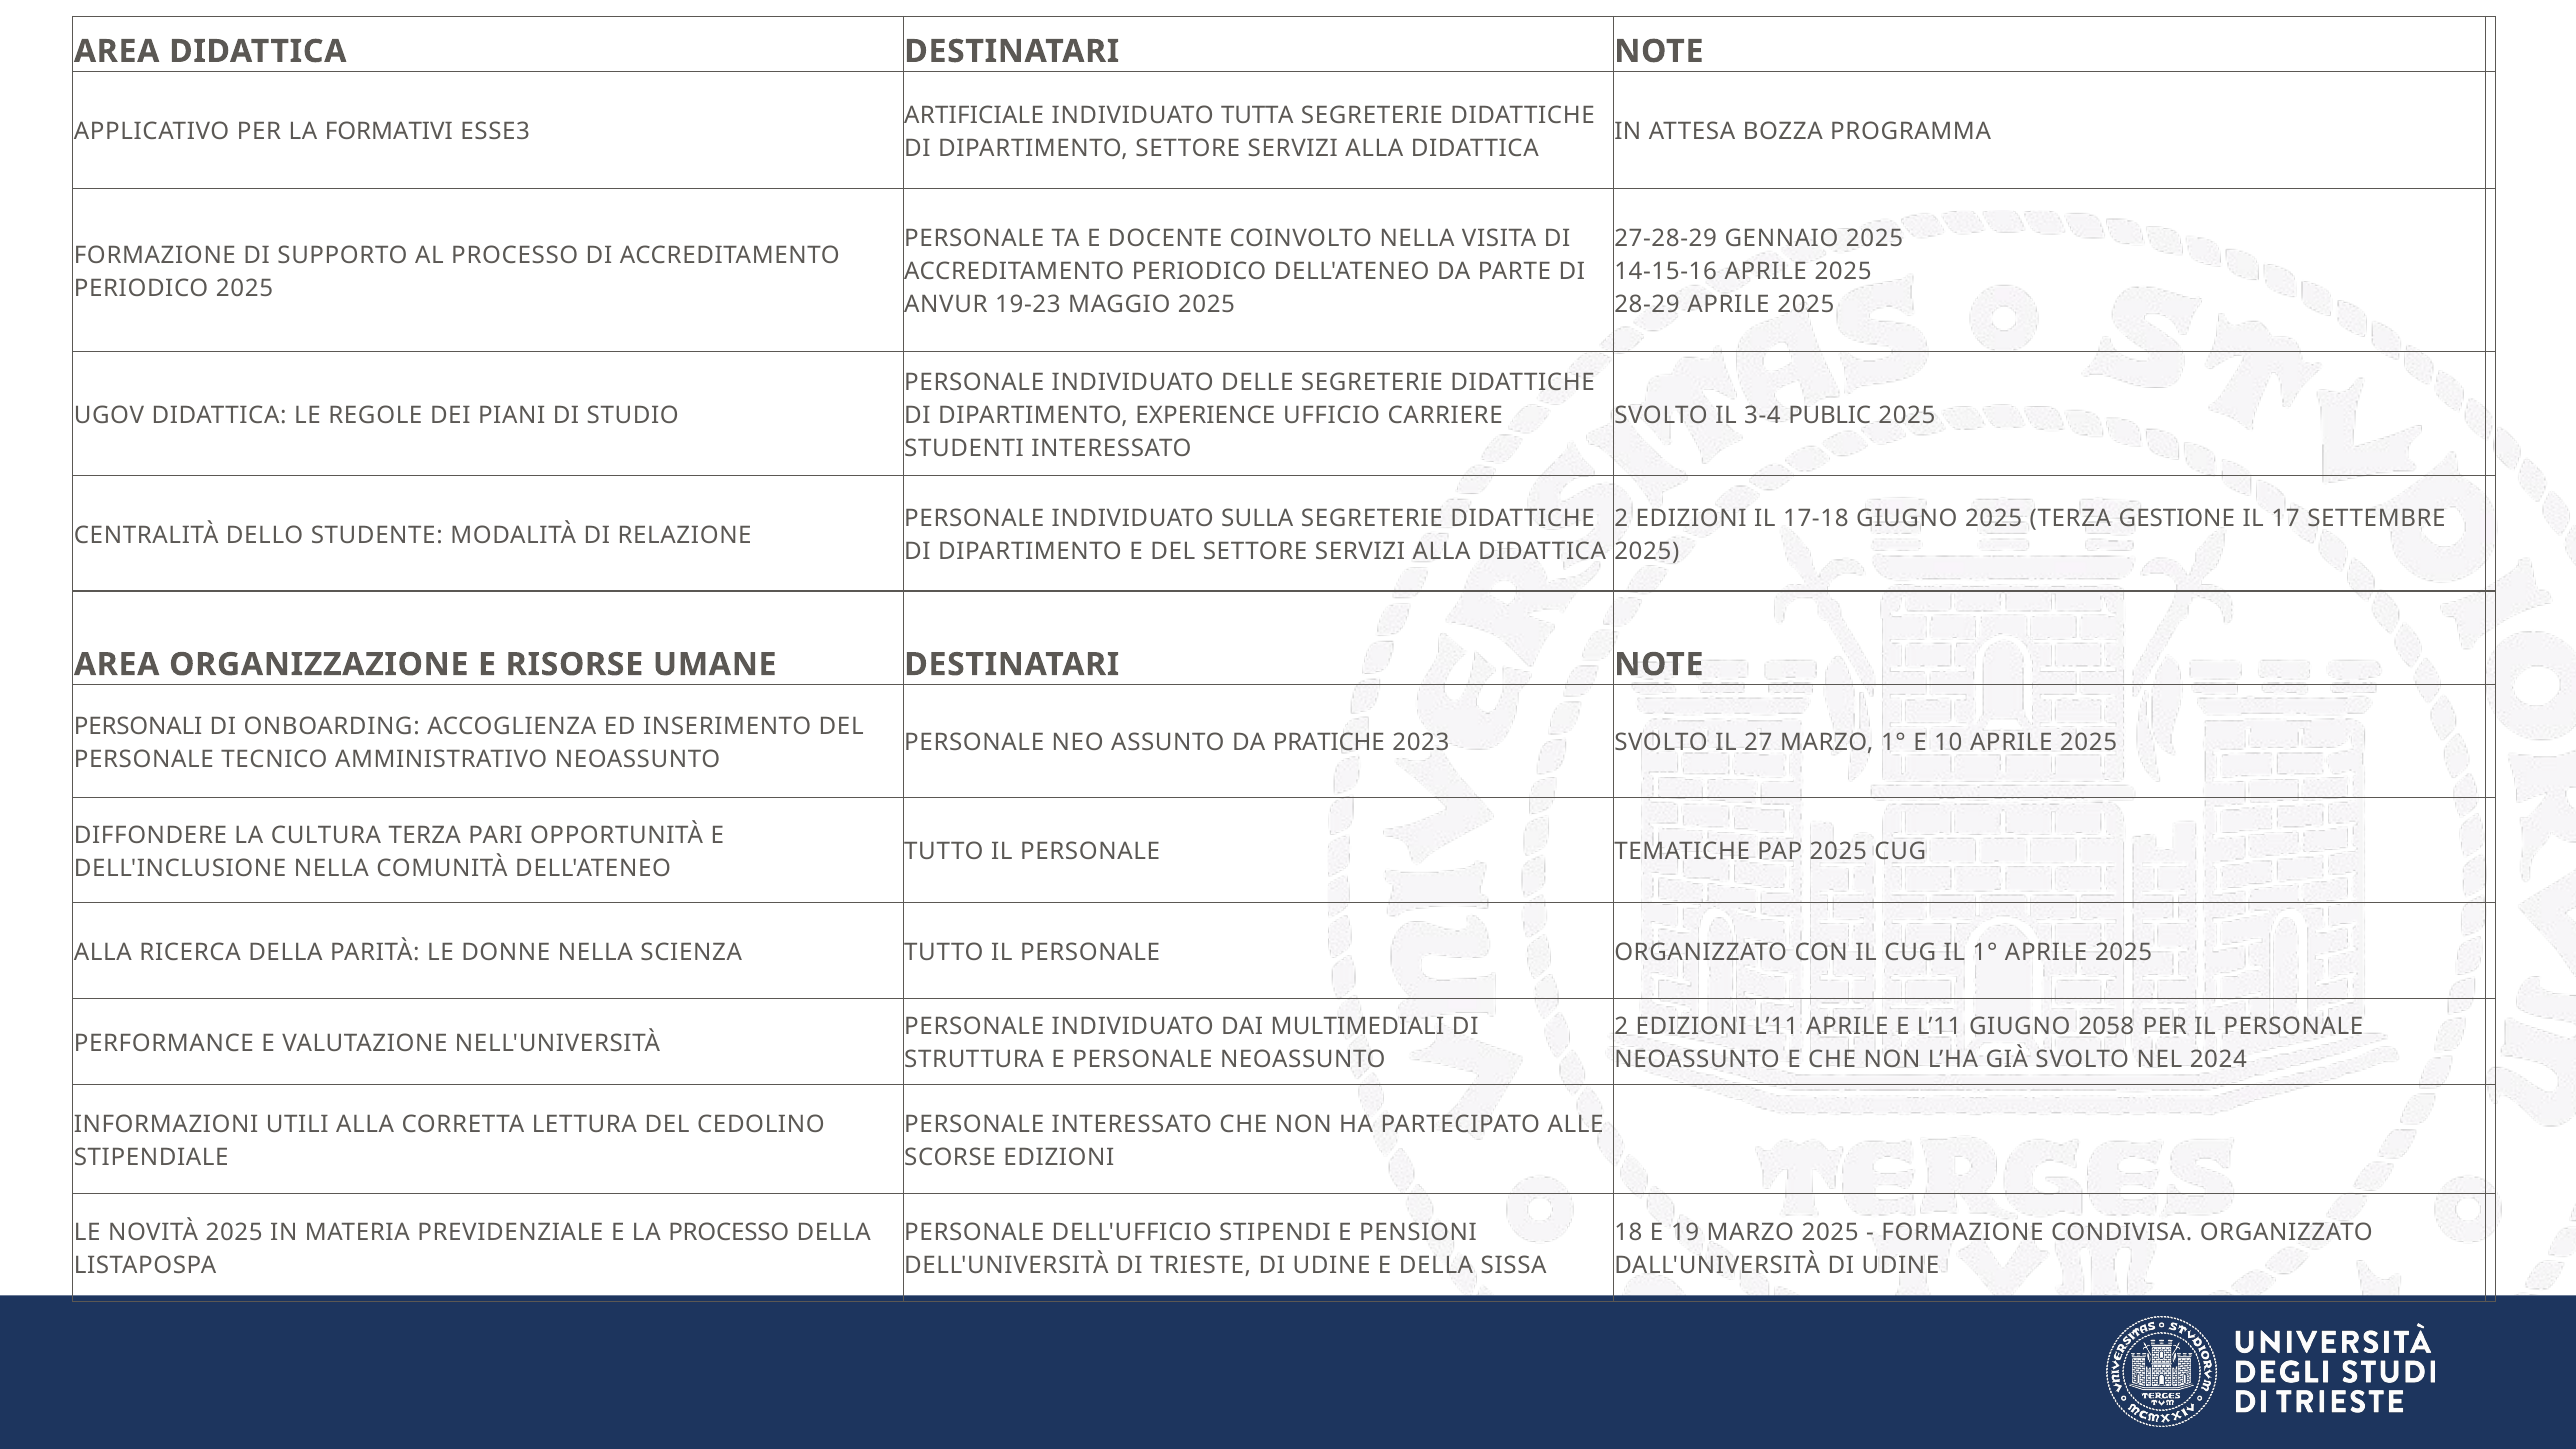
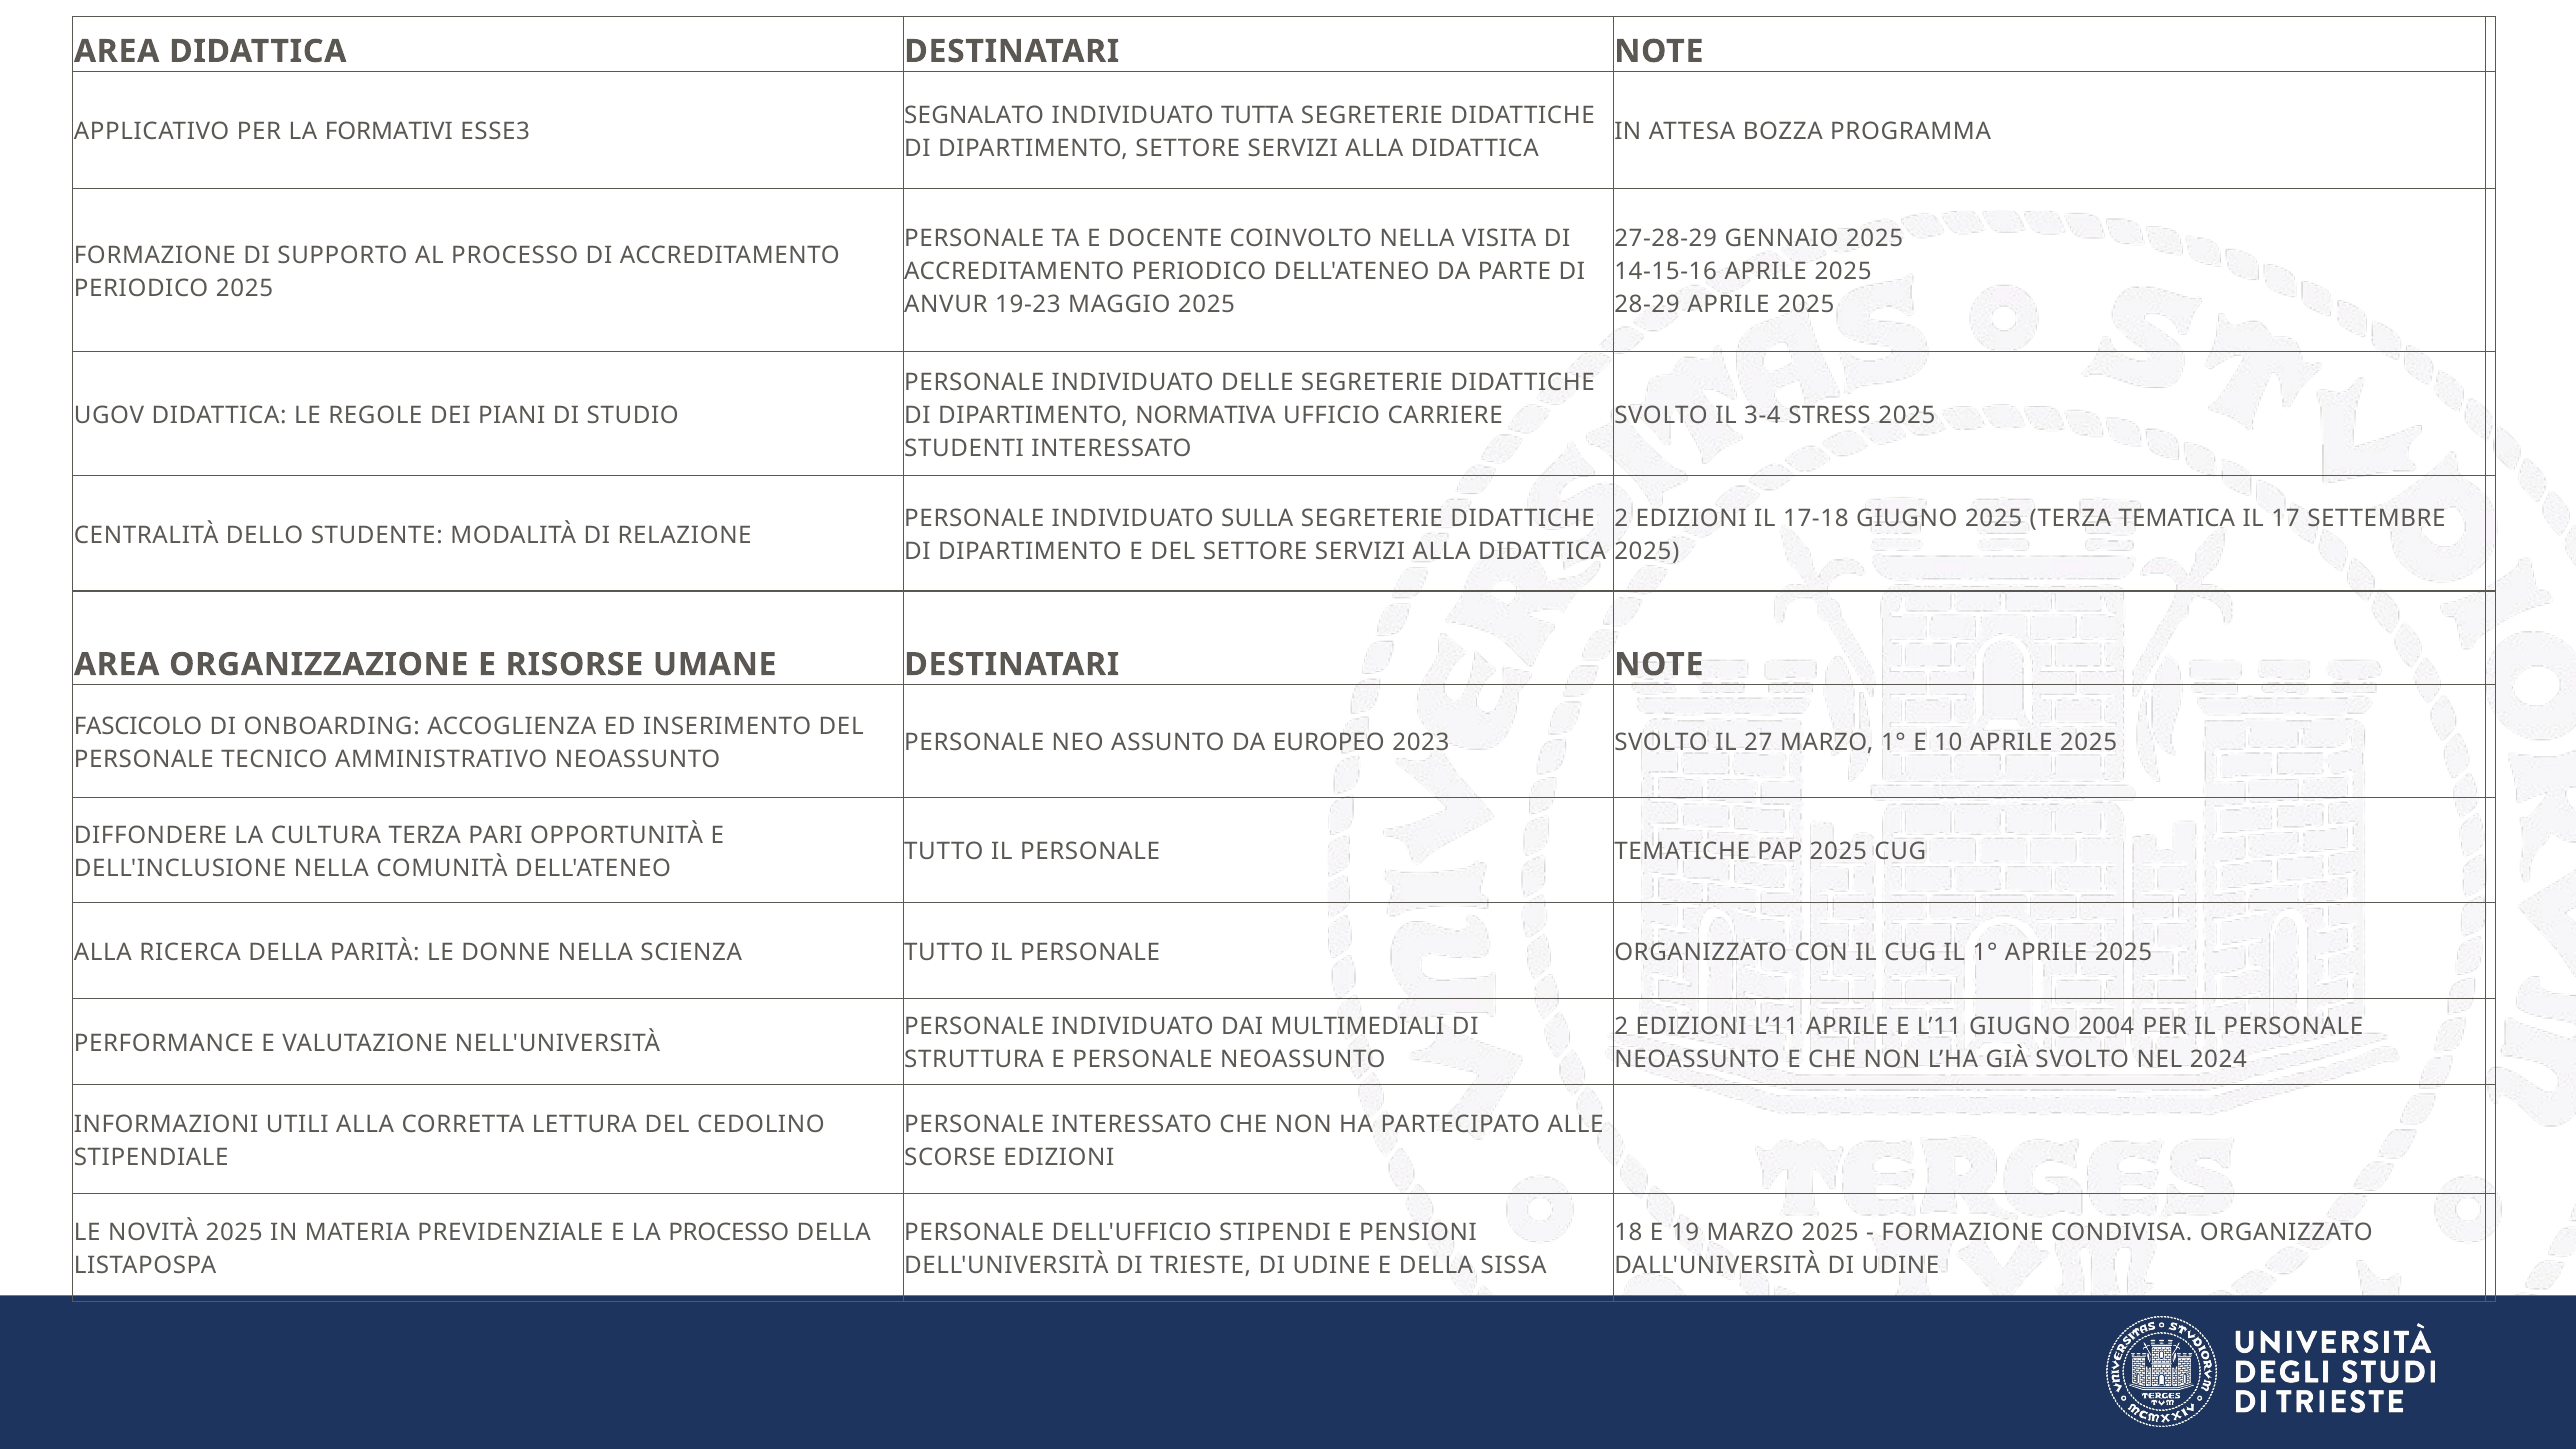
ARTIFICIALE: ARTIFICIALE -> SEGNALATO
EXPERIENCE: EXPERIENCE -> NORMATIVA
PUBLIC: PUBLIC -> STRESS
GESTIONE: GESTIONE -> TEMATICA
PERSONALI: PERSONALI -> FASCICOLO
PRATICHE: PRATICHE -> EUROPEO
2058: 2058 -> 2004
